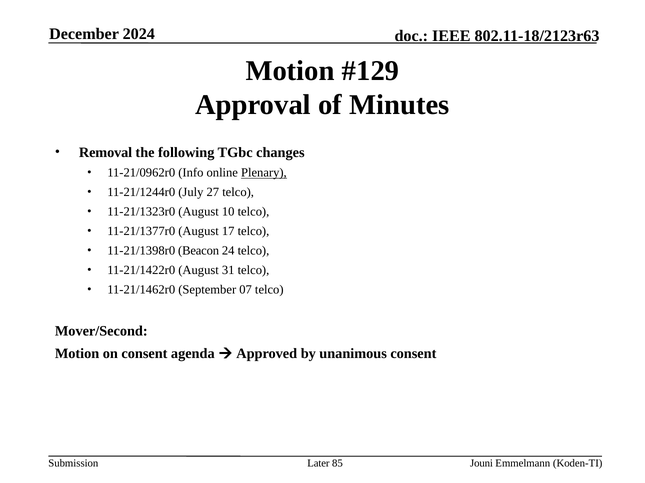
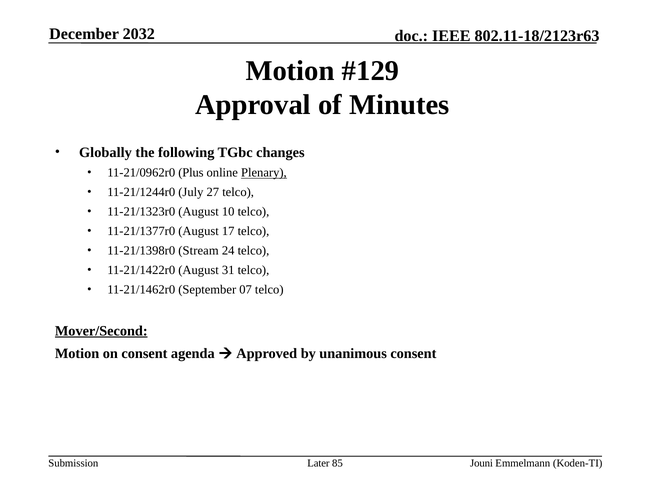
2024: 2024 -> 2032
Removal: Removal -> Globally
Info: Info -> Plus
Beacon: Beacon -> Stream
Mover/Second underline: none -> present
